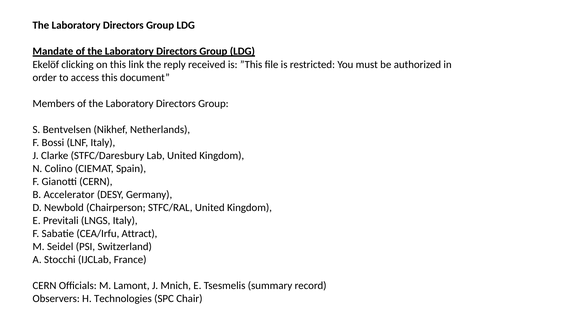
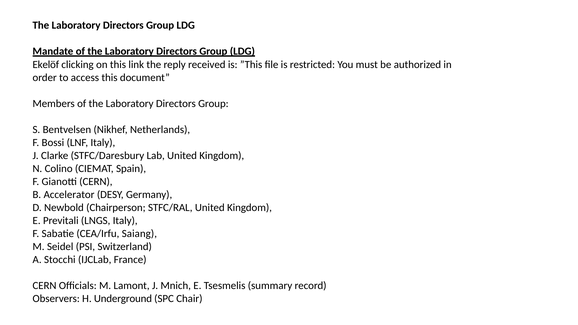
Attract: Attract -> Saiang
Technologies: Technologies -> Underground
